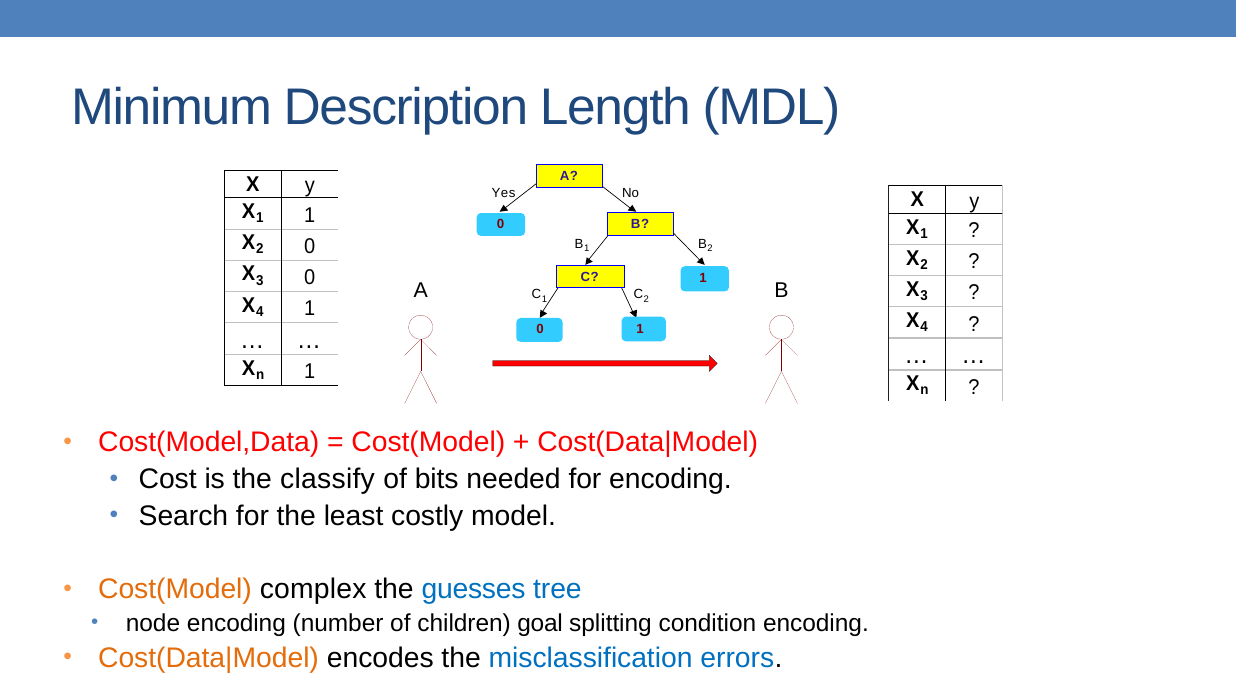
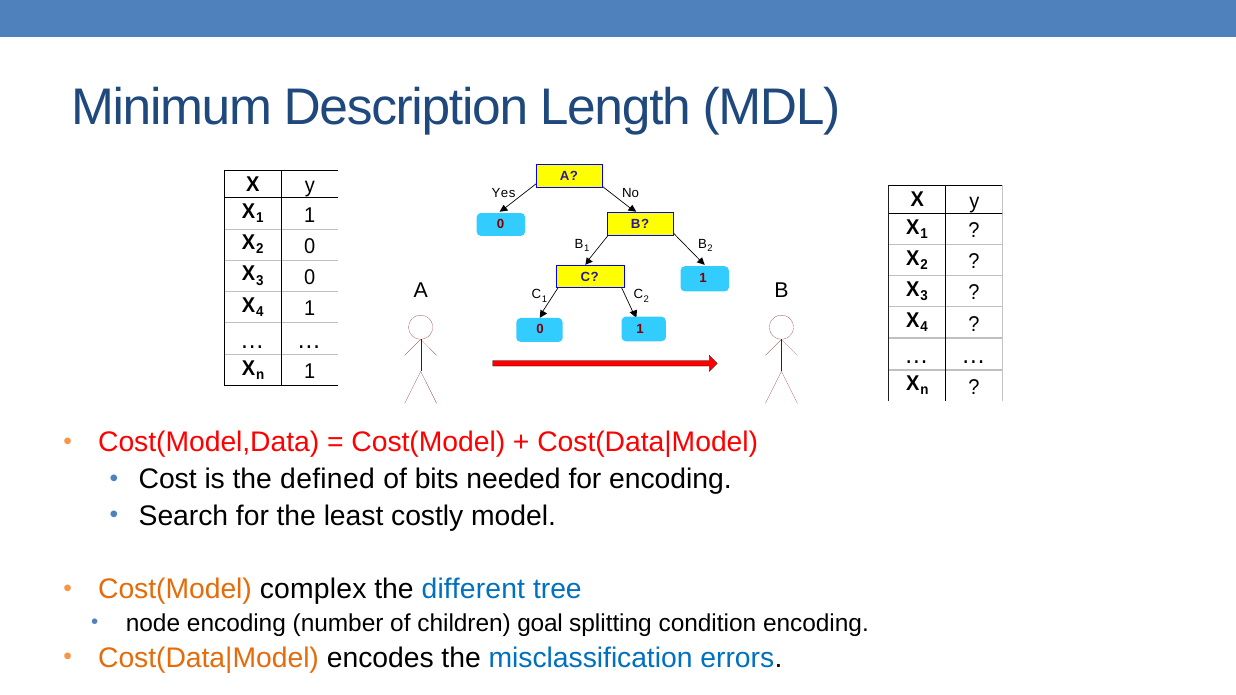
classify: classify -> defined
guesses: guesses -> different
